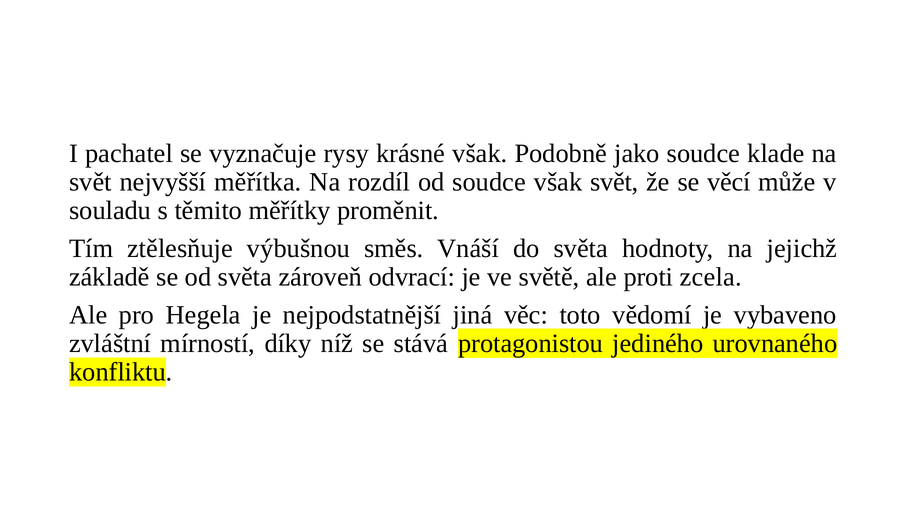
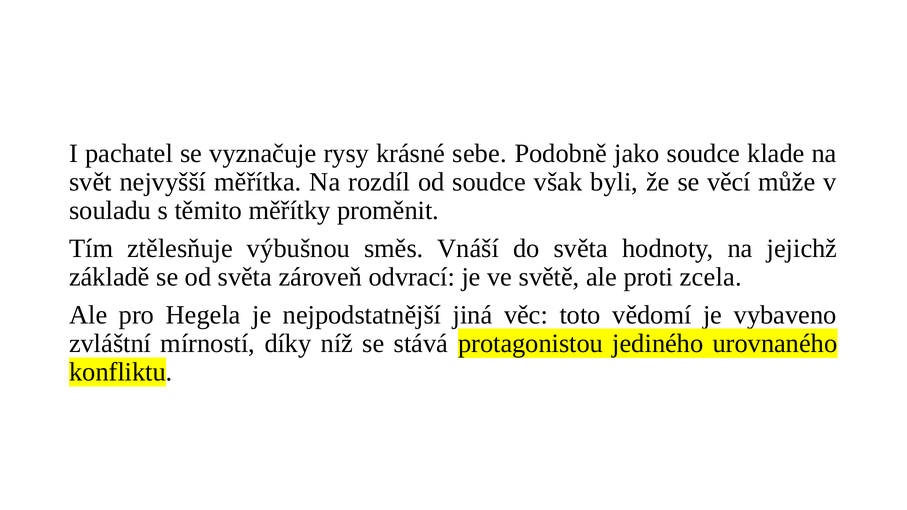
krásné však: však -> sebe
však svět: svět -> byli
